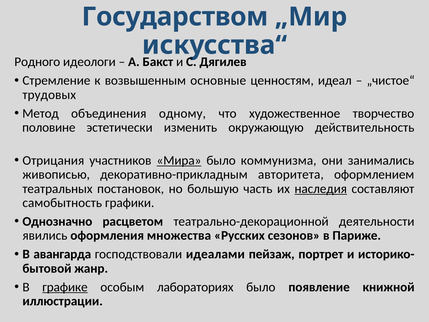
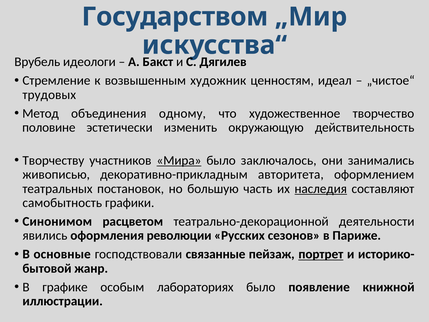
Родного: Родного -> Врубель
основные: основные -> художник
Отрицания: Отрицания -> Творчеству
коммунизма: коммунизма -> заключалось
Однозначно: Однозначно -> Синонимом
множества: множества -> революции
авангарда: авангарда -> основные
идеалами: идеалами -> связанные
портрет underline: none -> present
графике underline: present -> none
